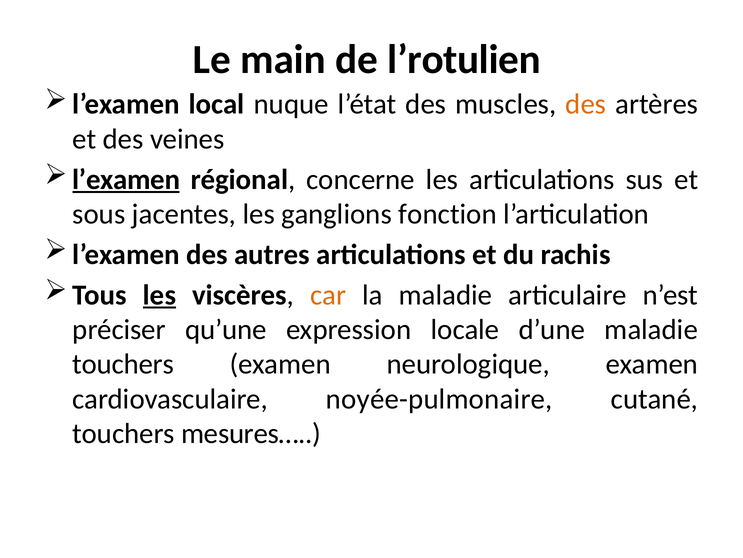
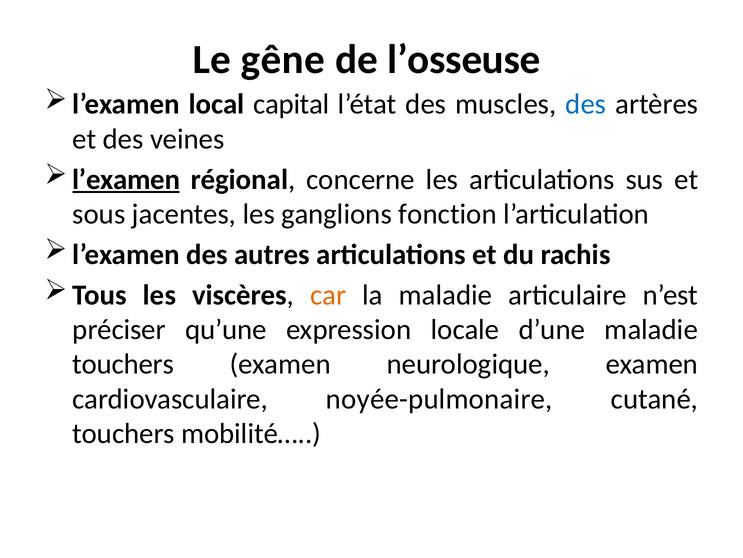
main: main -> gêne
l’rotulien: l’rotulien -> l’osseuse
nuque: nuque -> capital
des at (586, 104) colour: orange -> blue
les at (159, 295) underline: present -> none
mesures…: mesures… -> mobilité…
